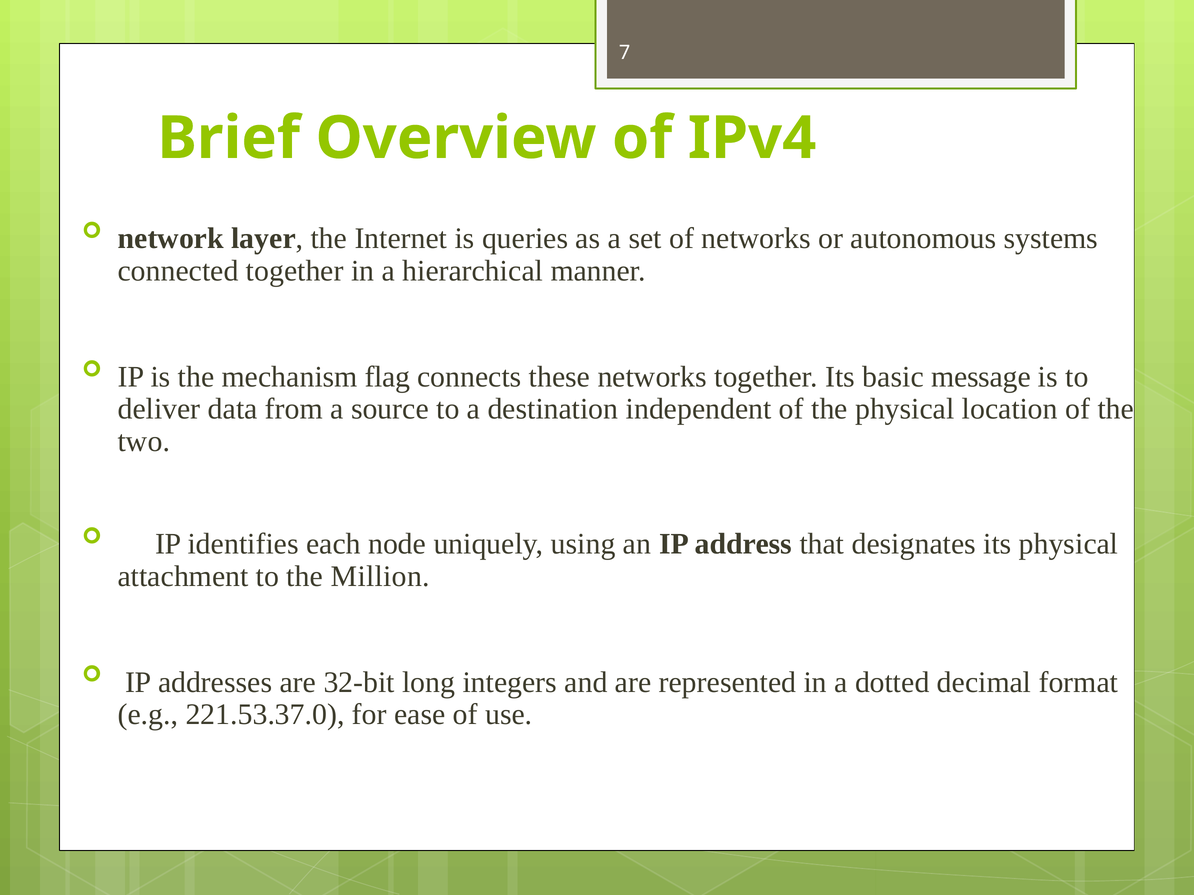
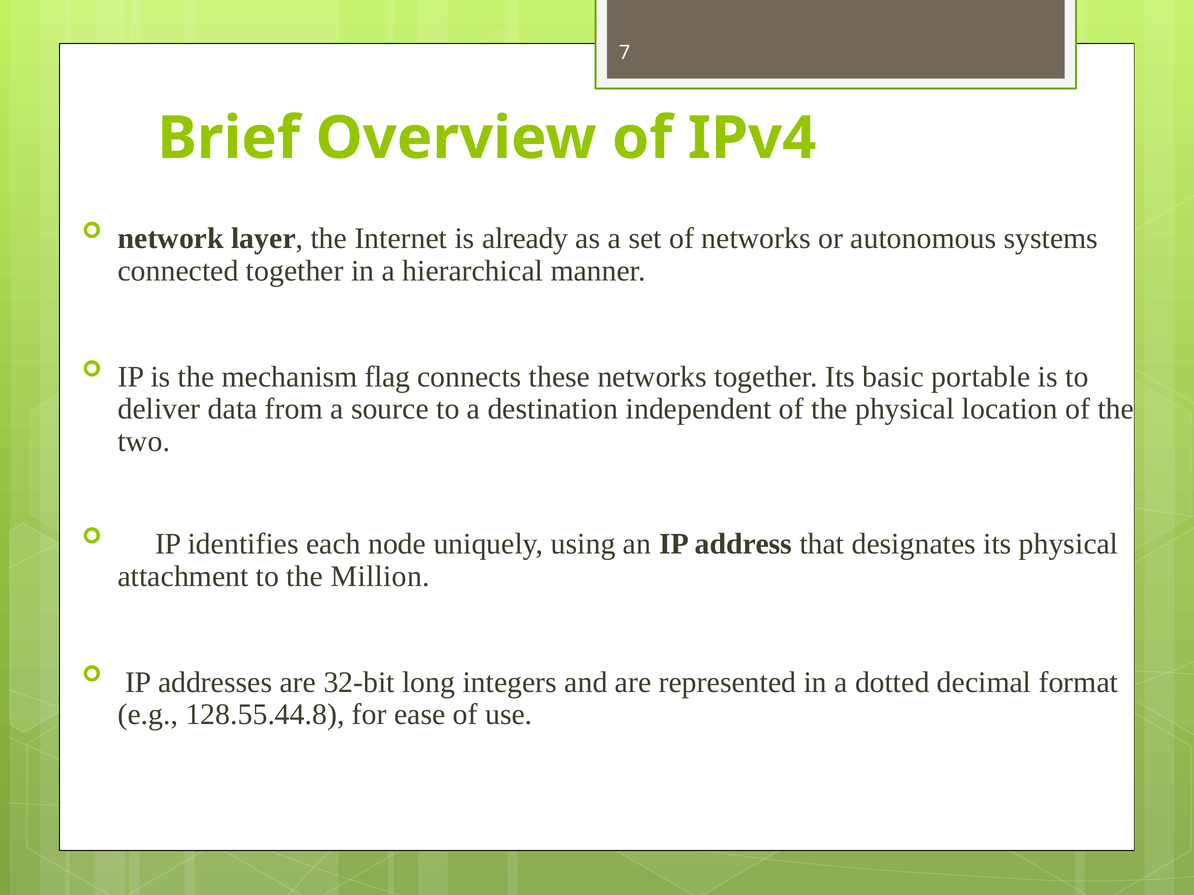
queries: queries -> already
message: message -> portable
221.53.37.0: 221.53.37.0 -> 128.55.44.8
